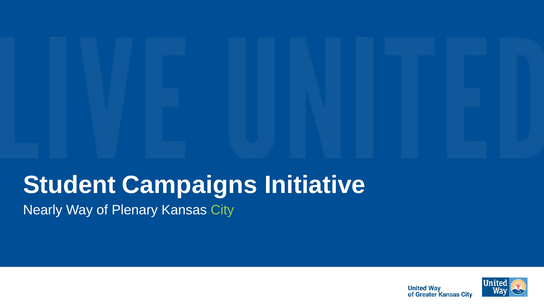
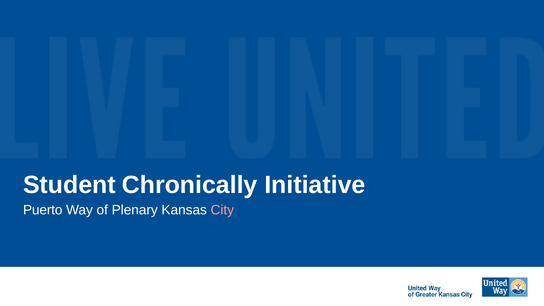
Campaigns: Campaigns -> Chronically
Nearly: Nearly -> Puerto
City colour: light green -> pink
